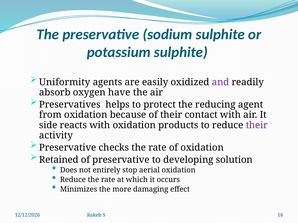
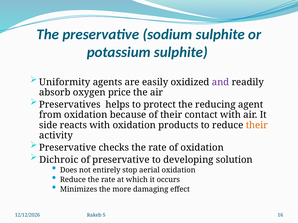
have: have -> price
their at (257, 125) colour: purple -> orange
Retained: Retained -> Dichroic
